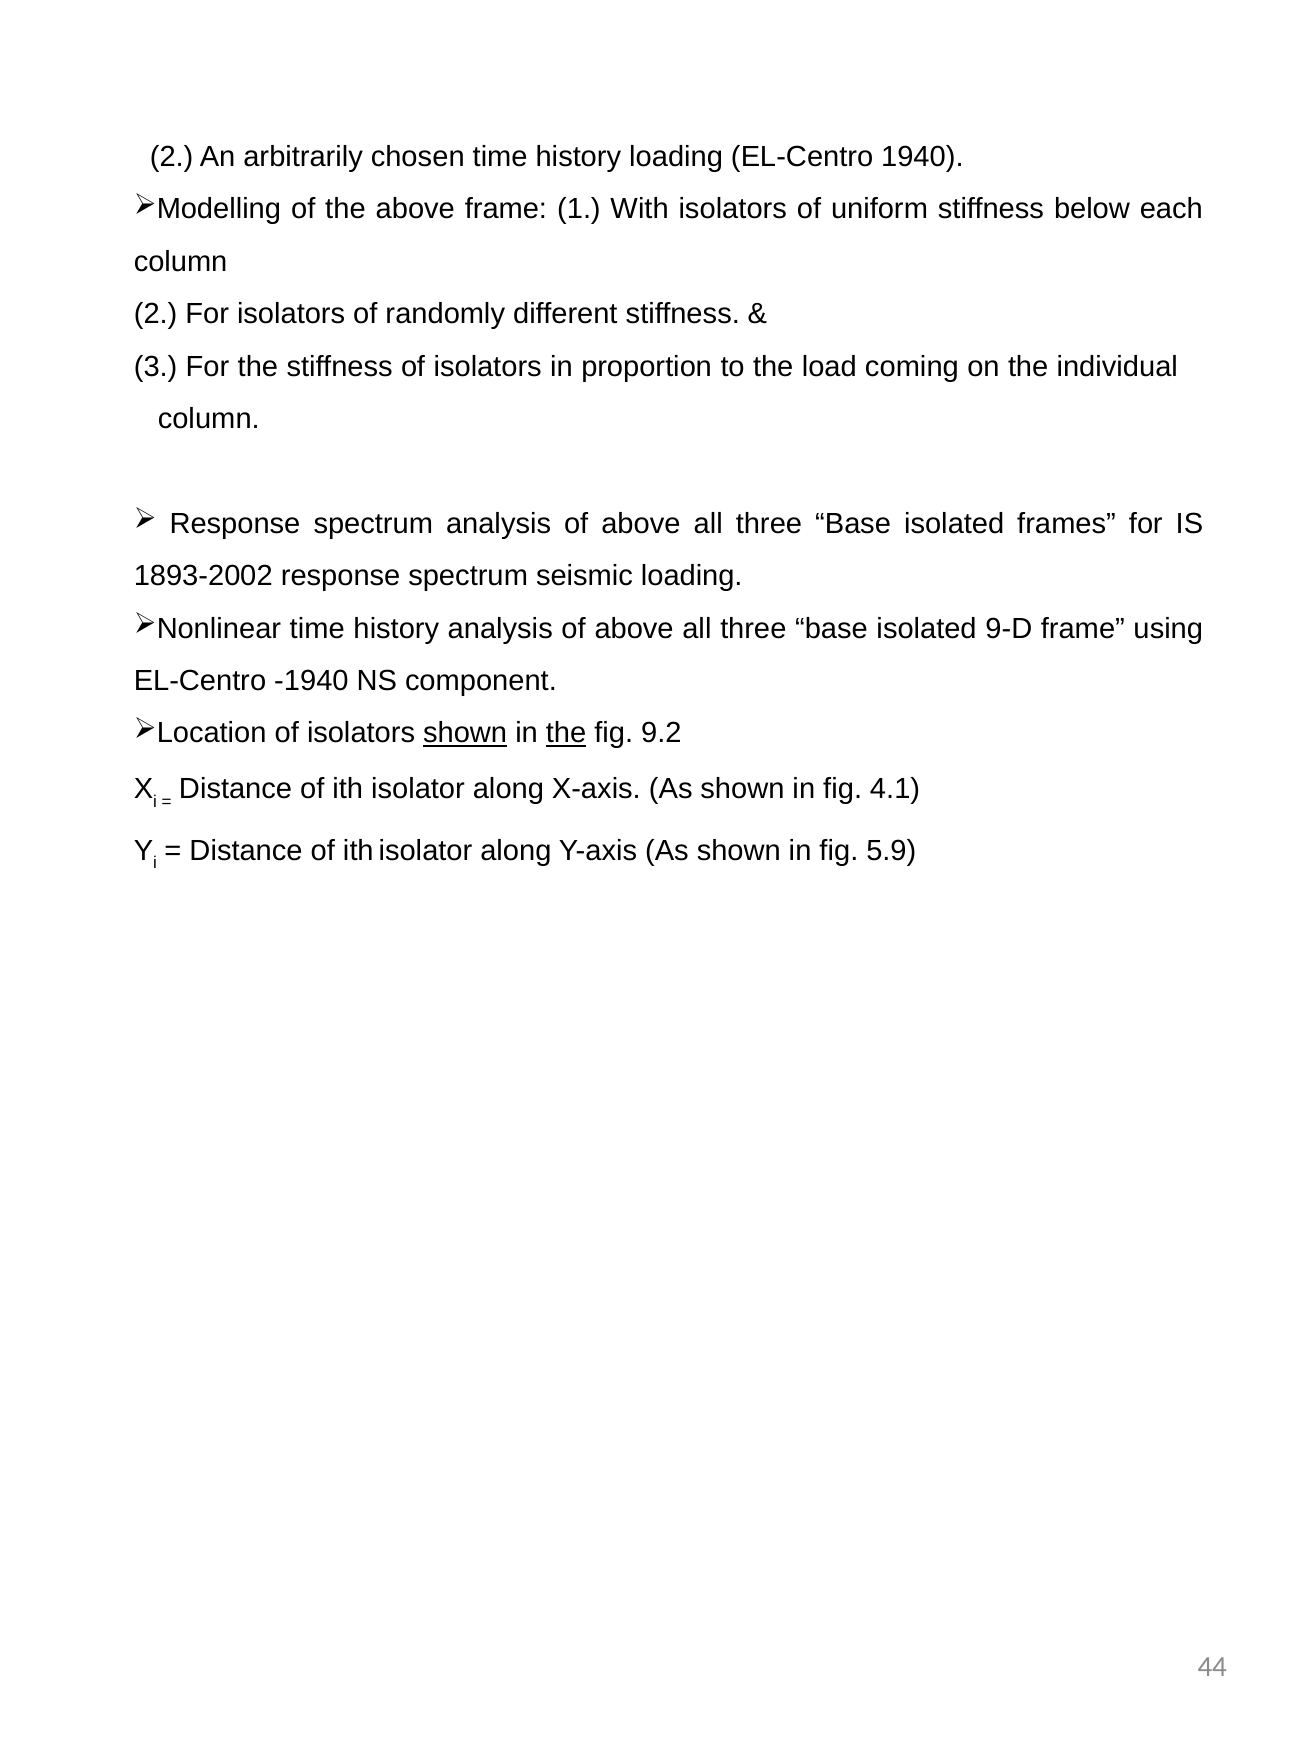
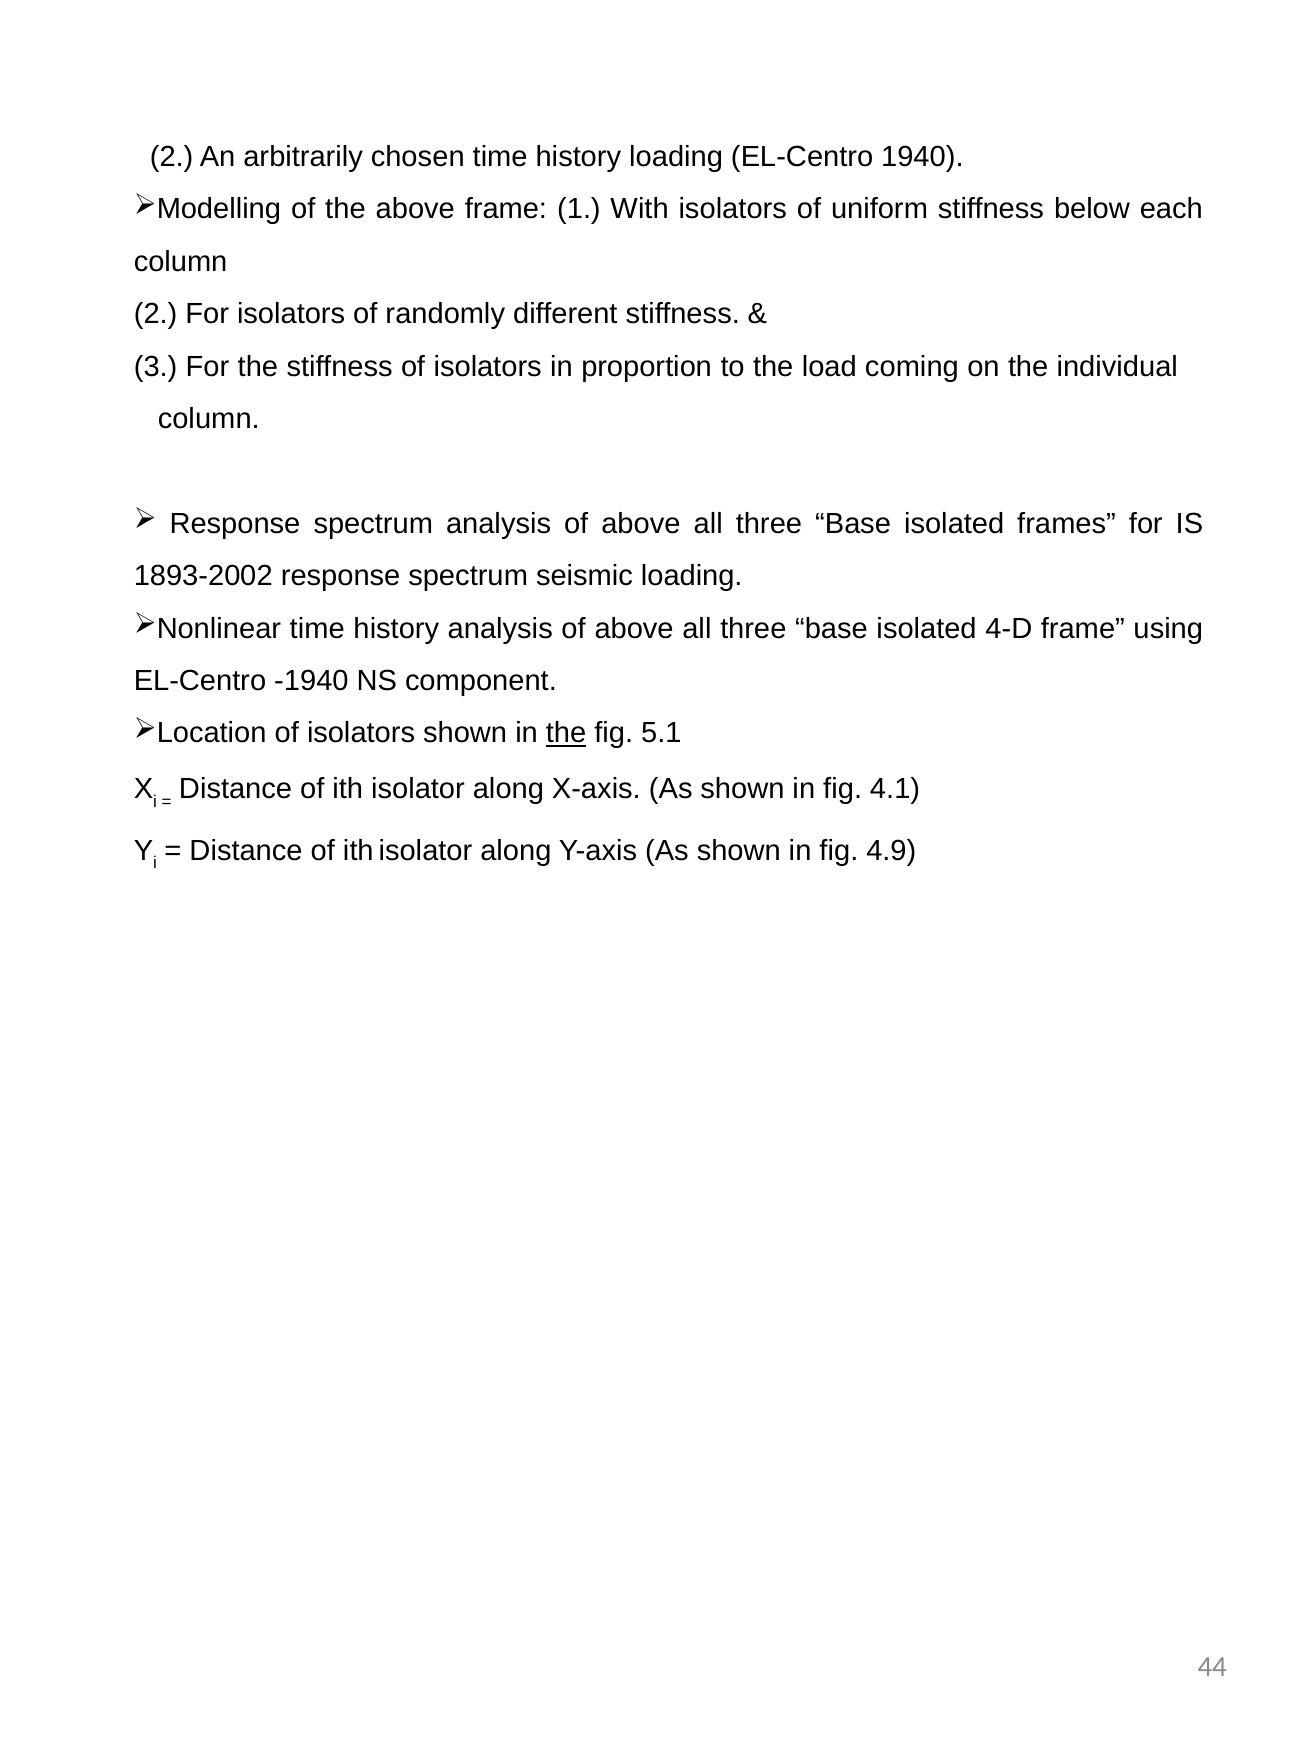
9-D: 9-D -> 4-D
shown at (465, 733) underline: present -> none
9.2: 9.2 -> 5.1
5.9: 5.9 -> 4.9
